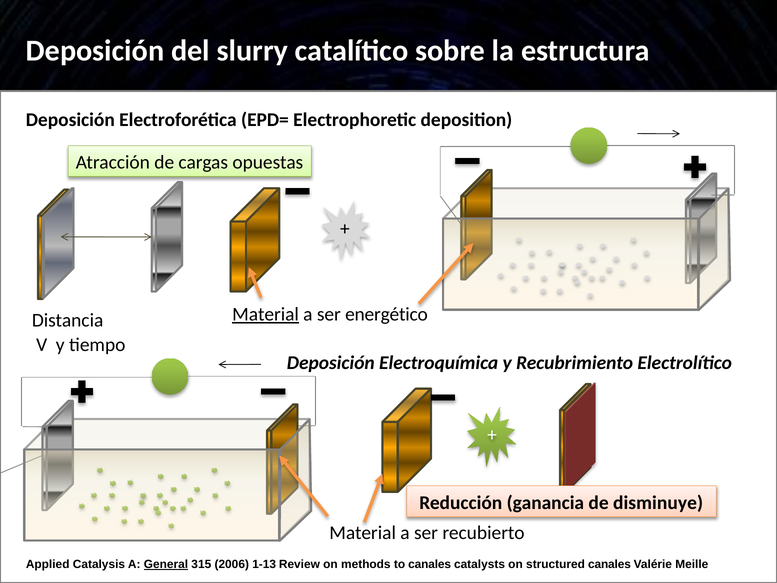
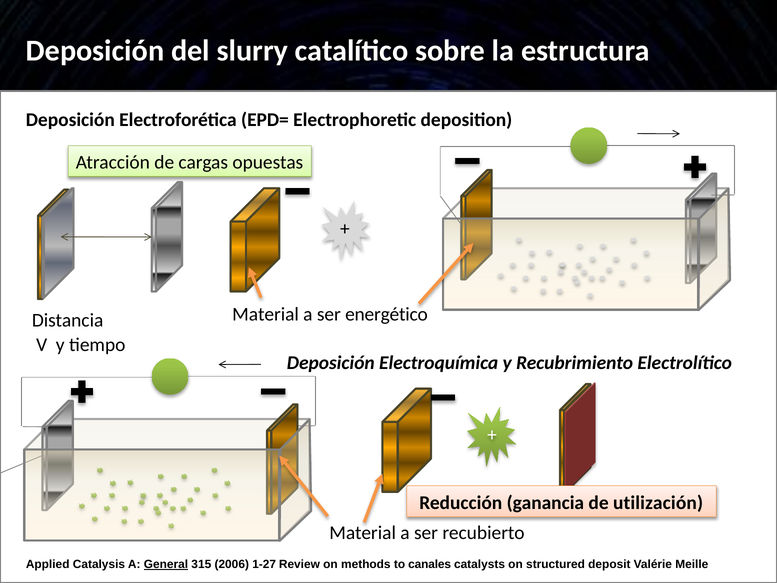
Material at (266, 314) underline: present -> none
disminuye: disminuye -> utilización
1-13: 1-13 -> 1-27
structured canales: canales -> deposit
